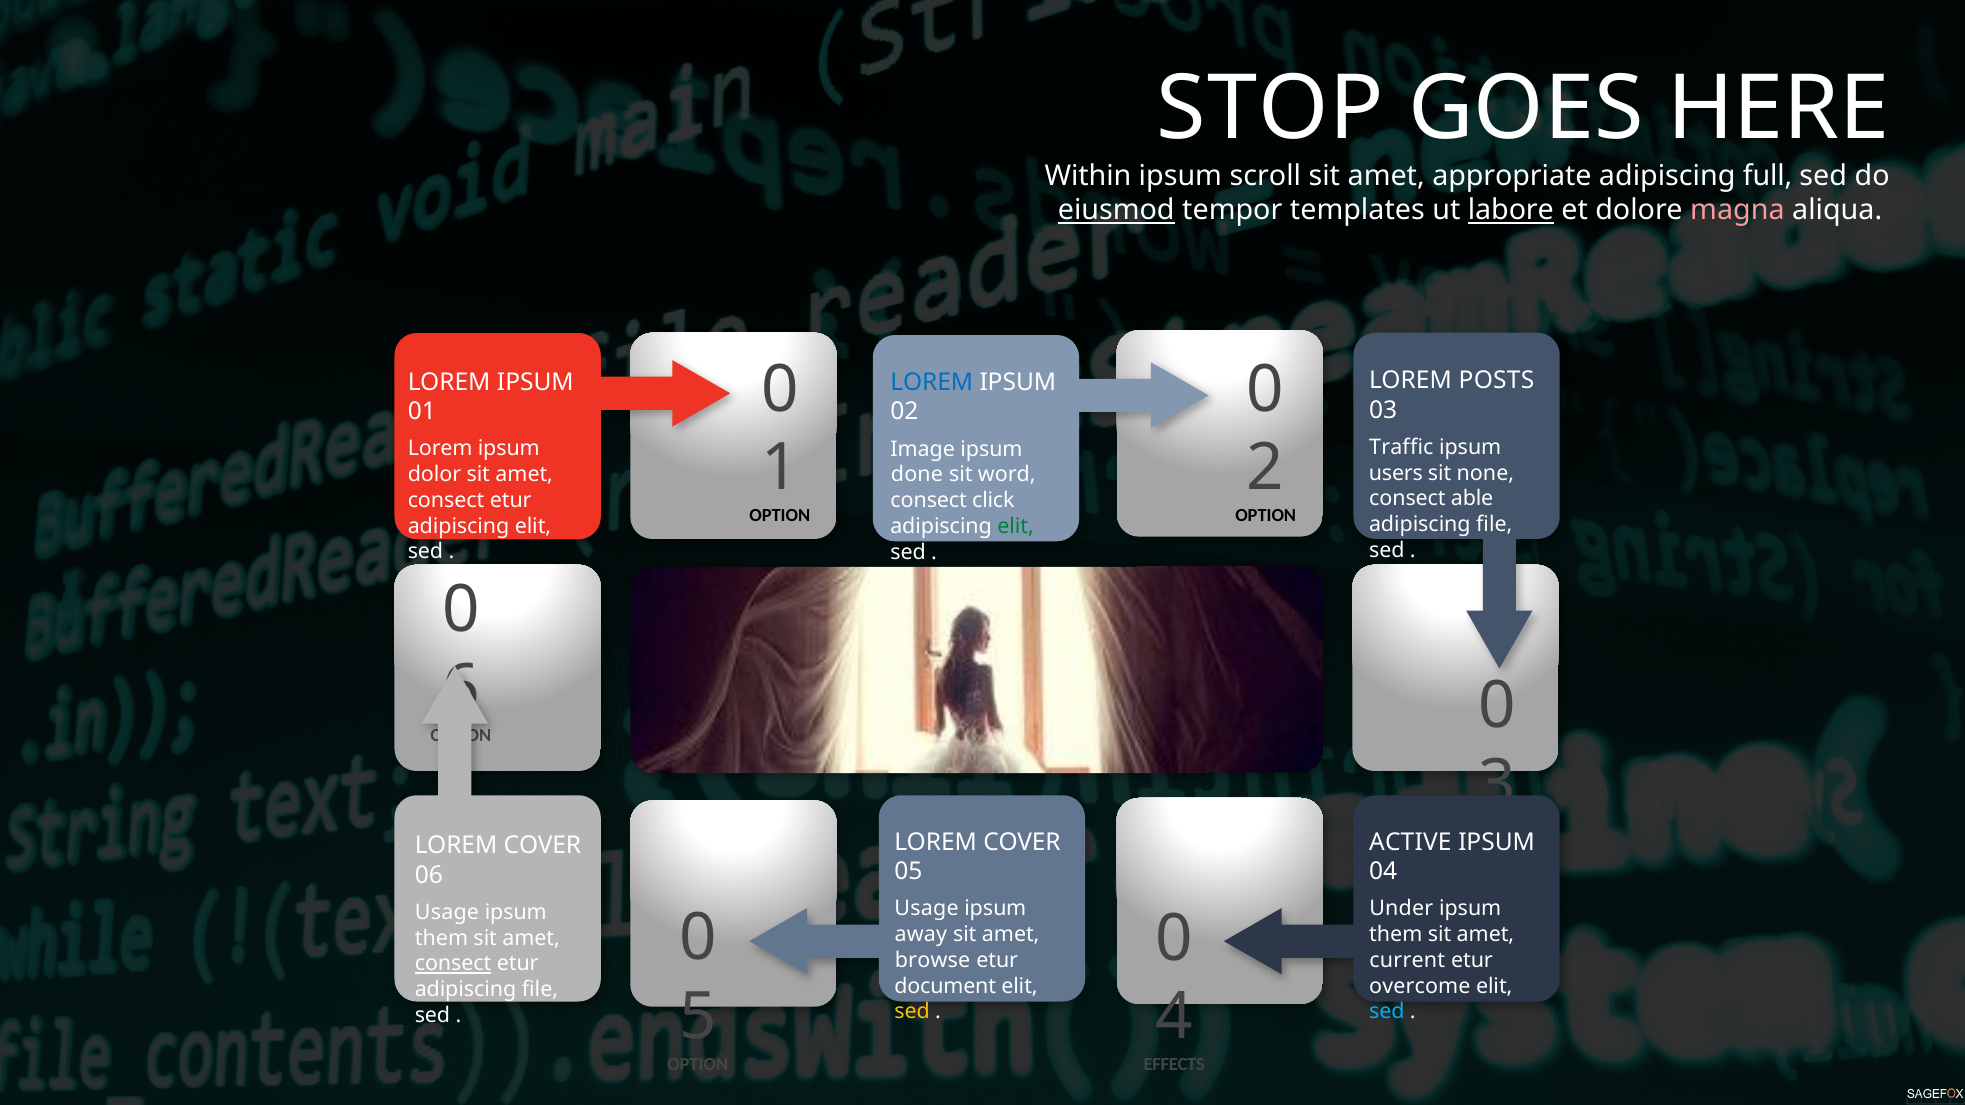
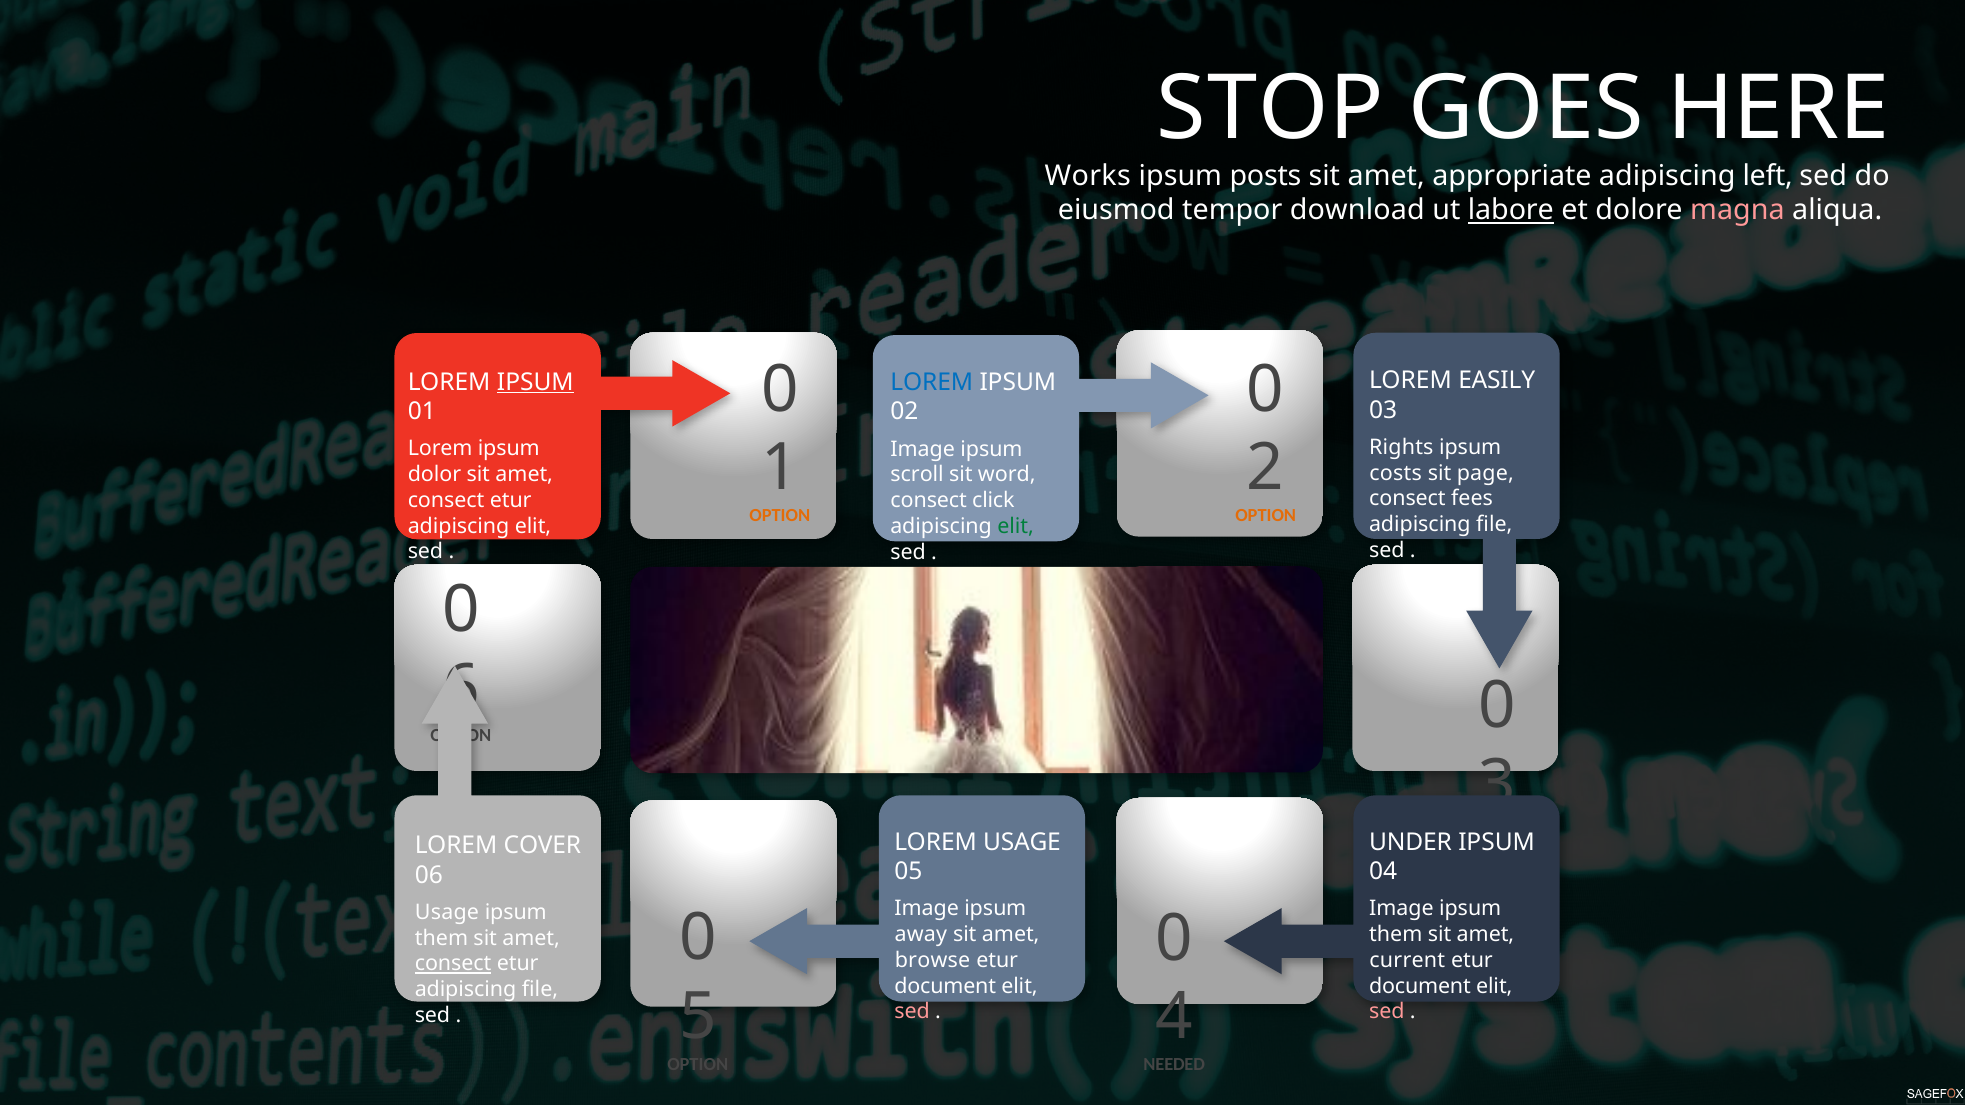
Within: Within -> Works
scroll: scroll -> posts
full: full -> left
eiusmod underline: present -> none
templates: templates -> download
POSTS: POSTS -> EASILY
IPSUM at (535, 382) underline: none -> present
Traffic: Traffic -> Rights
users: users -> costs
none: none -> page
done: done -> scroll
able: able -> fees
OPTION at (780, 515) colour: black -> orange
OPTION at (1266, 515) colour: black -> orange
COVER at (1022, 842): COVER -> USAGE
ACTIVE: ACTIVE -> UNDER
Usage at (927, 909): Usage -> Image
Under at (1401, 909): Under -> Image
overcome at (1420, 986): overcome -> document
sed at (912, 1012) colour: yellow -> pink
sed at (1387, 1012) colour: light blue -> pink
EFFECTS: EFFECTS -> NEEDED
